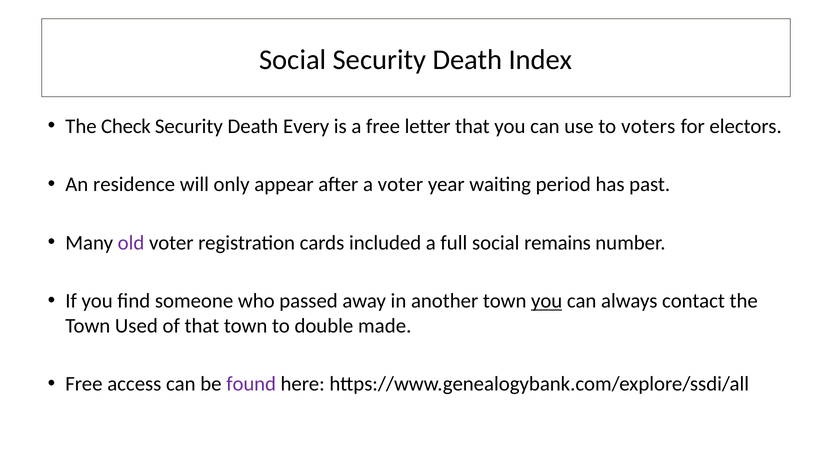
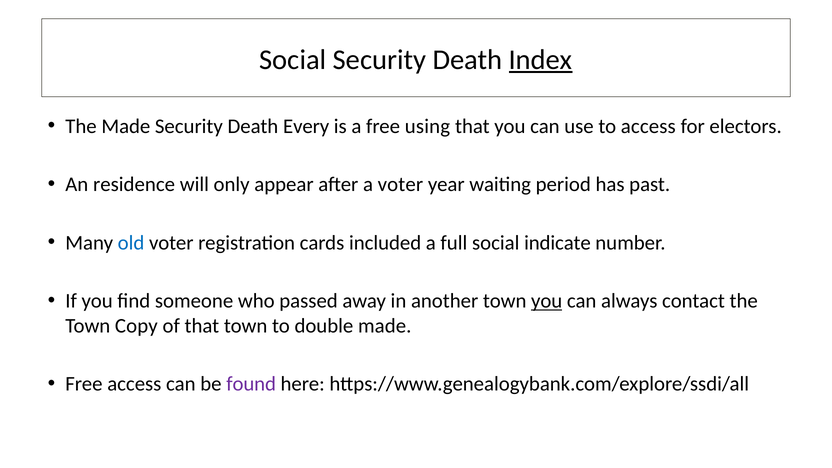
Index underline: none -> present
The Check: Check -> Made
letter: letter -> using
to voters: voters -> access
old colour: purple -> blue
remains: remains -> indicate
Used: Used -> Copy
